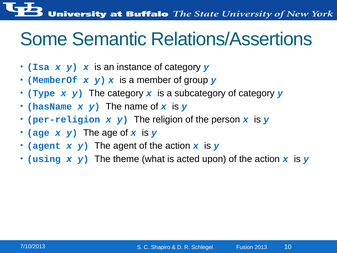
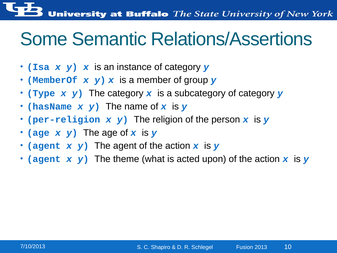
using at (44, 159): using -> agent
